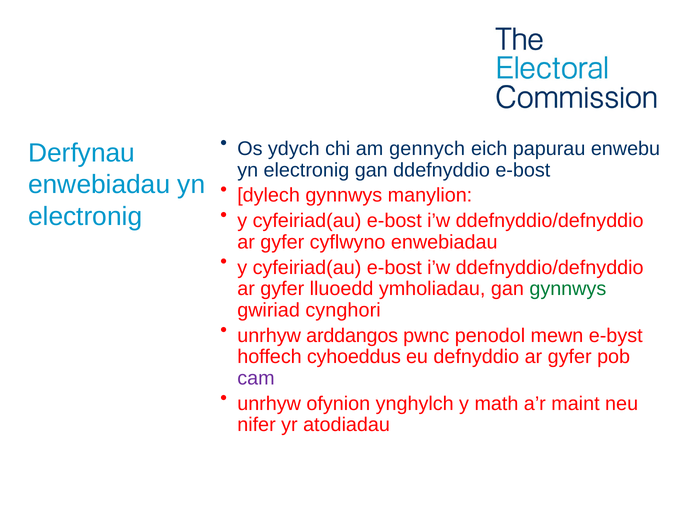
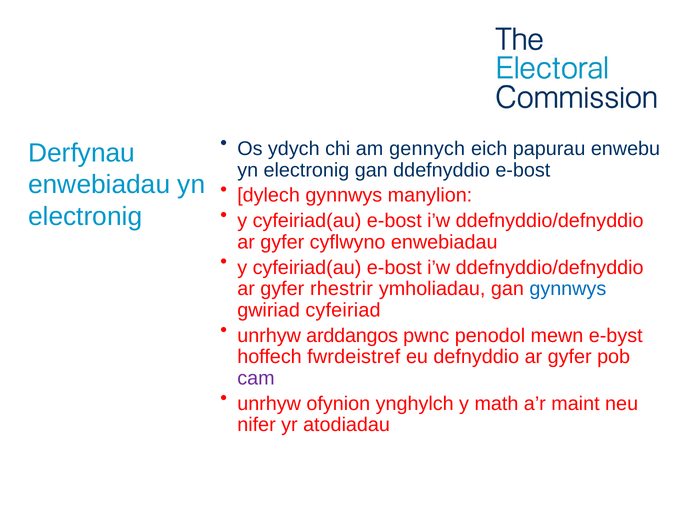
lluoedd: lluoedd -> rhestrir
gynnwys at (568, 289) colour: green -> blue
cynghori: cynghori -> cyfeiriad
cyhoeddus: cyhoeddus -> fwrdeistref
